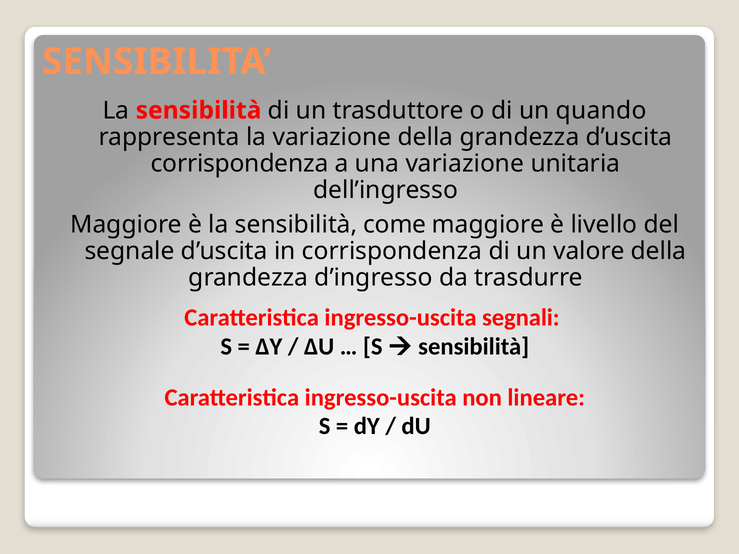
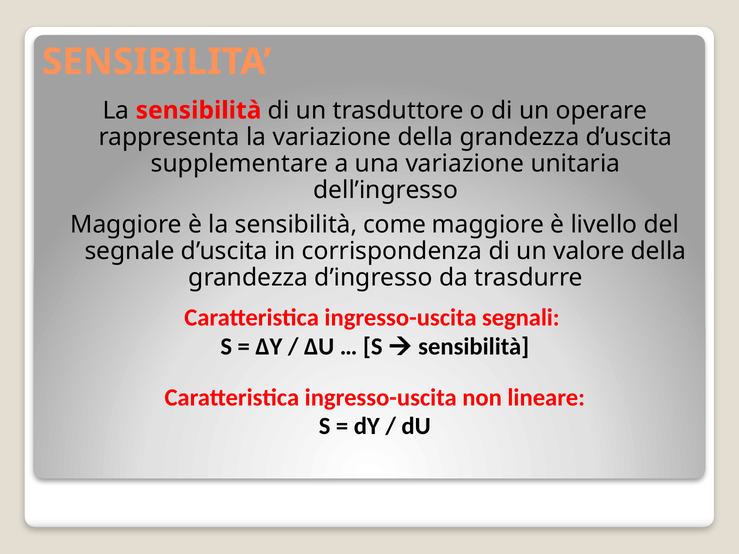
quando: quando -> operare
corrispondenza at (240, 164): corrispondenza -> supplementare
